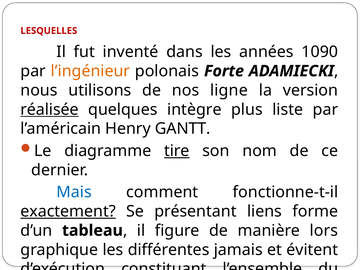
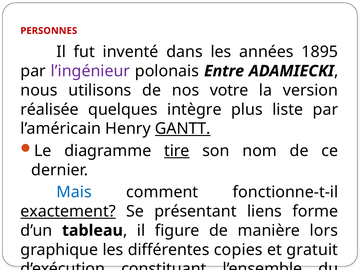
LESQUELLES: LESQUELLES -> PERSONNES
1090: 1090 -> 1895
l’ingénieur colour: orange -> purple
Forte: Forte -> Entre
ligne: ligne -> votre
réalisée underline: present -> none
GANTT underline: none -> present
jamais: jamais -> copies
évitent: évitent -> gratuit
